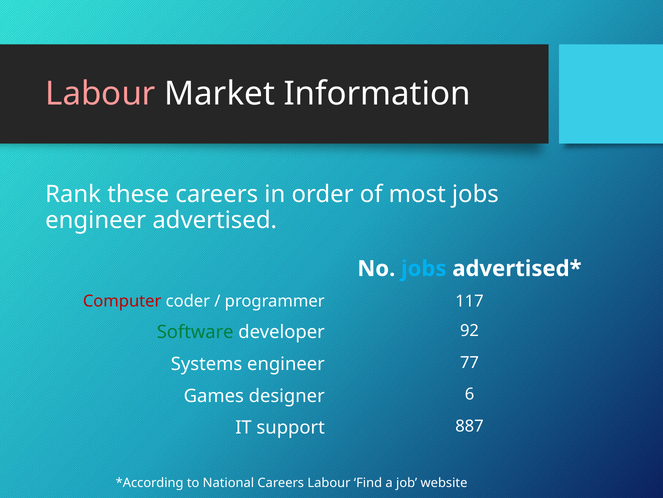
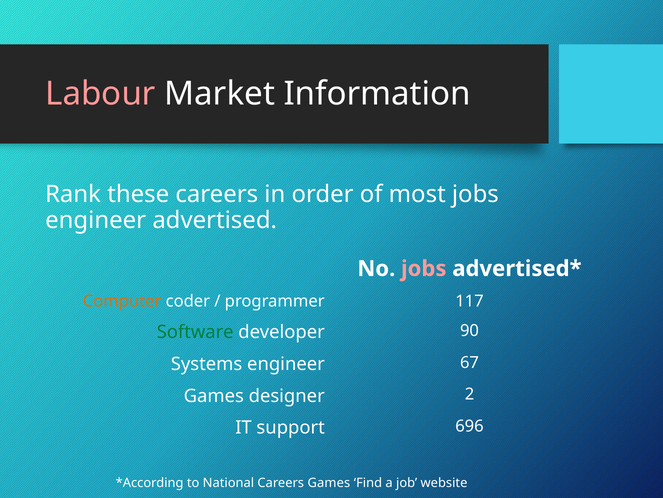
jobs at (424, 268) colour: light blue -> pink
Computer colour: red -> orange
92: 92 -> 90
77: 77 -> 67
6: 6 -> 2
887: 887 -> 696
Careers Labour: Labour -> Games
